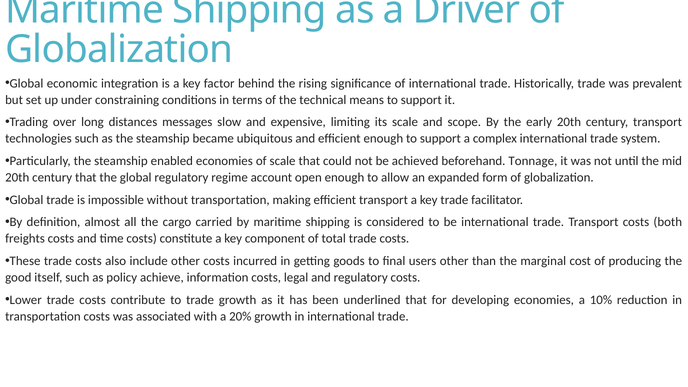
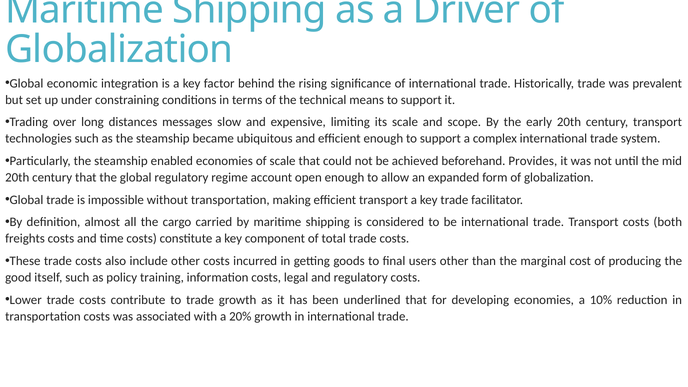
Tonnage: Tonnage -> Provides
achieve: achieve -> training
